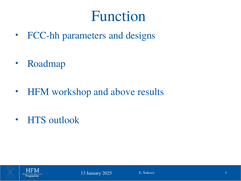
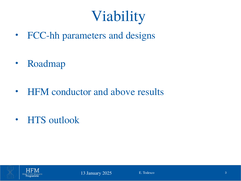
Function: Function -> Viability
workshop: workshop -> conductor
